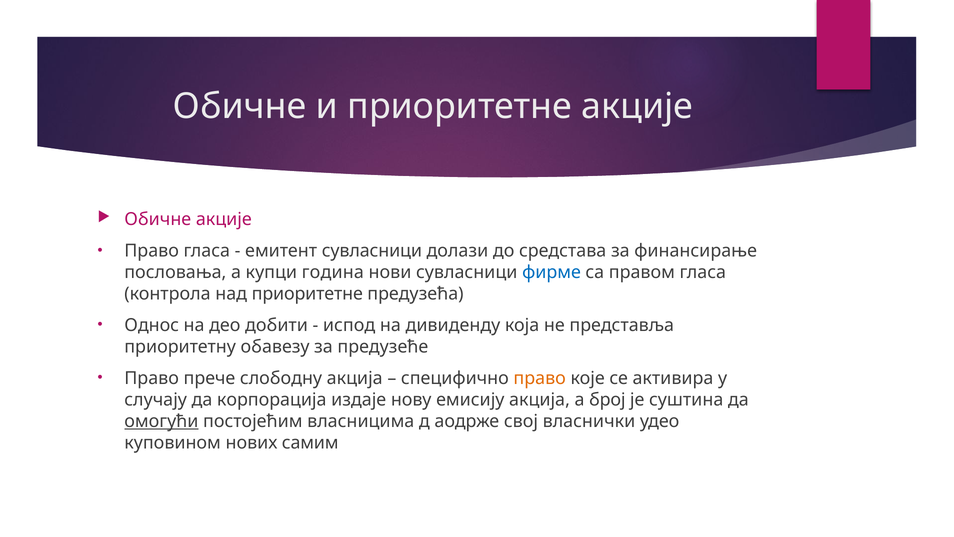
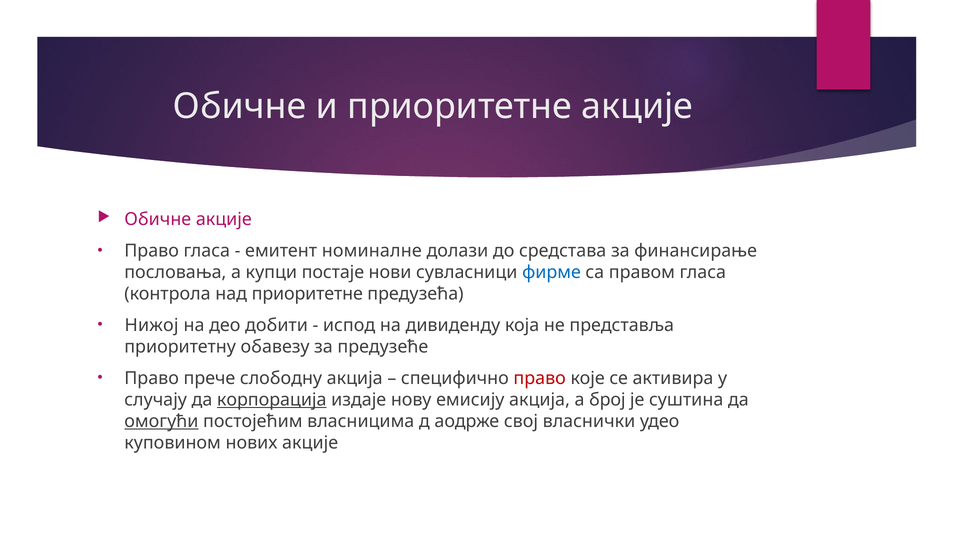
емитент сувласници: сувласници -> номиналне
година: година -> постаје
Однос: Однос -> Нижој
право at (540, 378) colour: orange -> red
корпорација underline: none -> present
нових самим: самим -> акције
